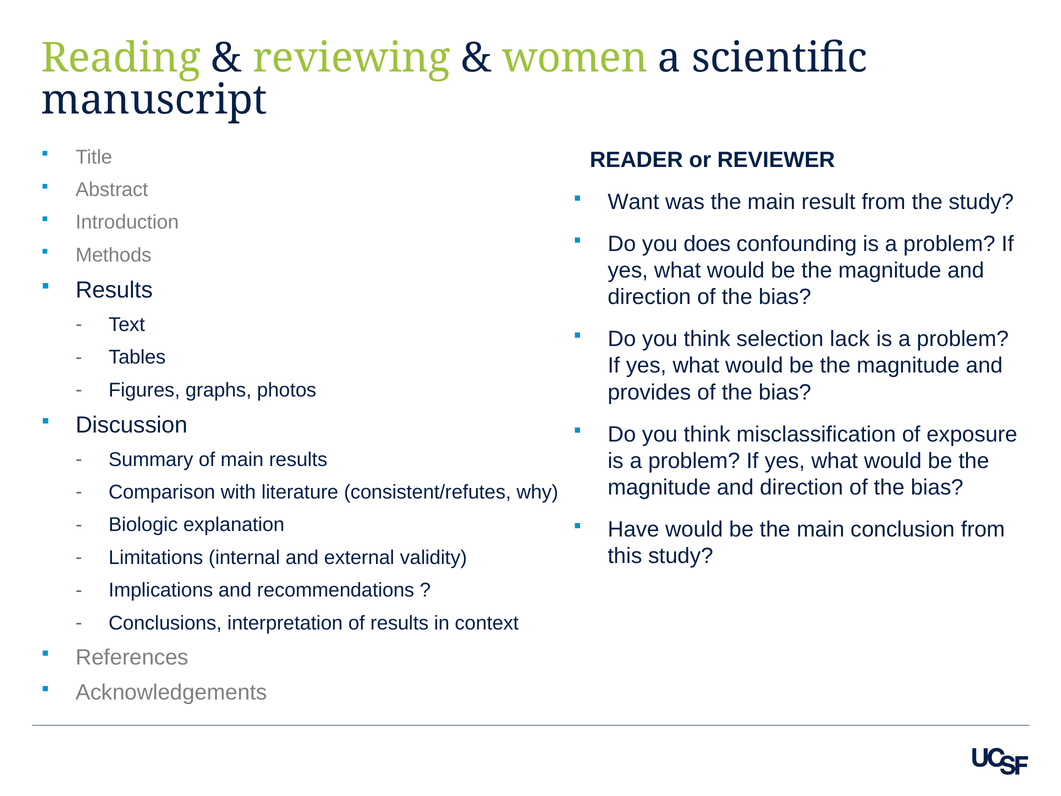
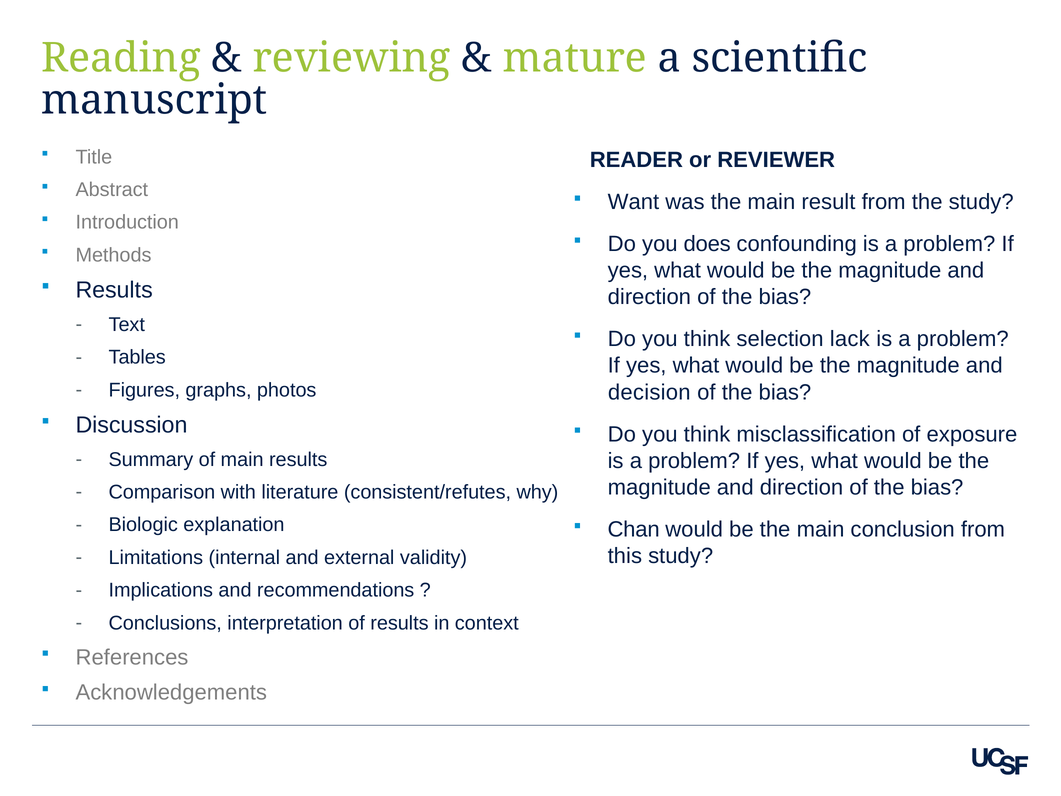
women: women -> mature
provides: provides -> decision
Have: Have -> Chan
